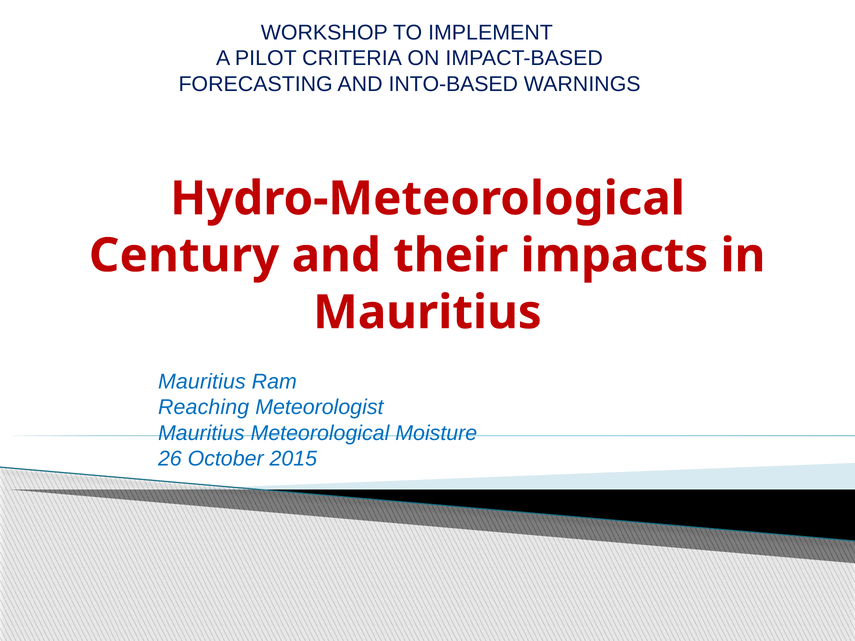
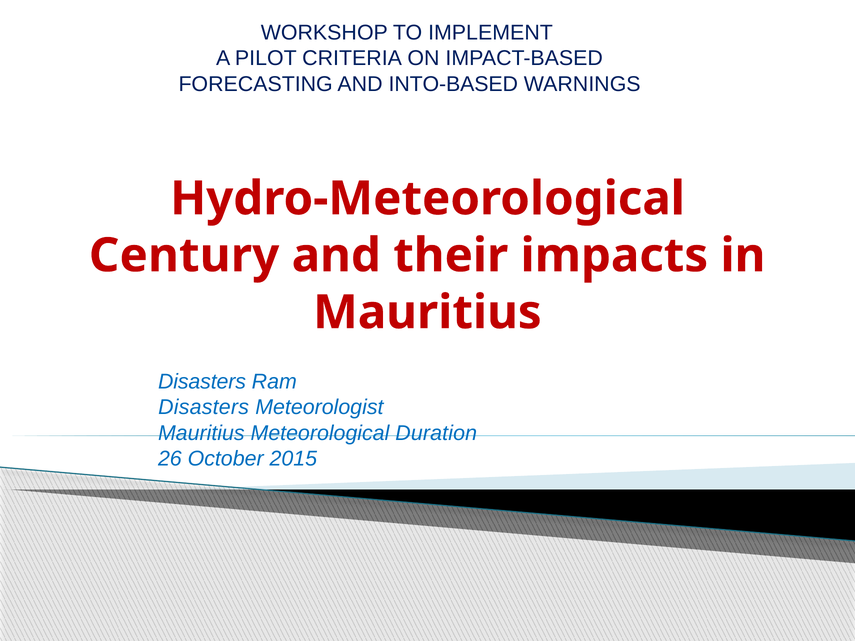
Mauritius at (202, 382): Mauritius -> Disasters
Reaching at (204, 408): Reaching -> Disasters
Moisture: Moisture -> Duration
